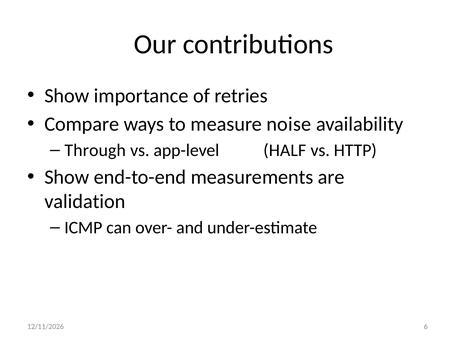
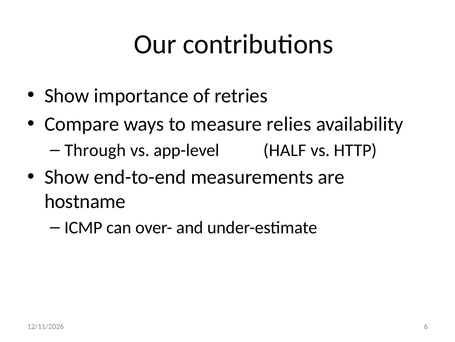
noise: noise -> relies
validation: validation -> hostname
